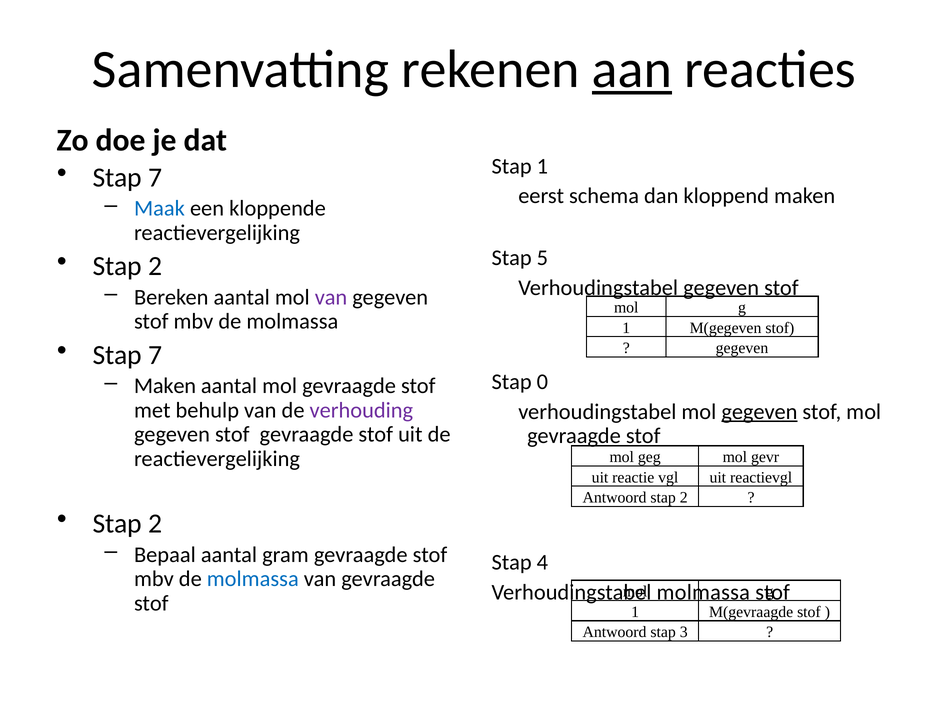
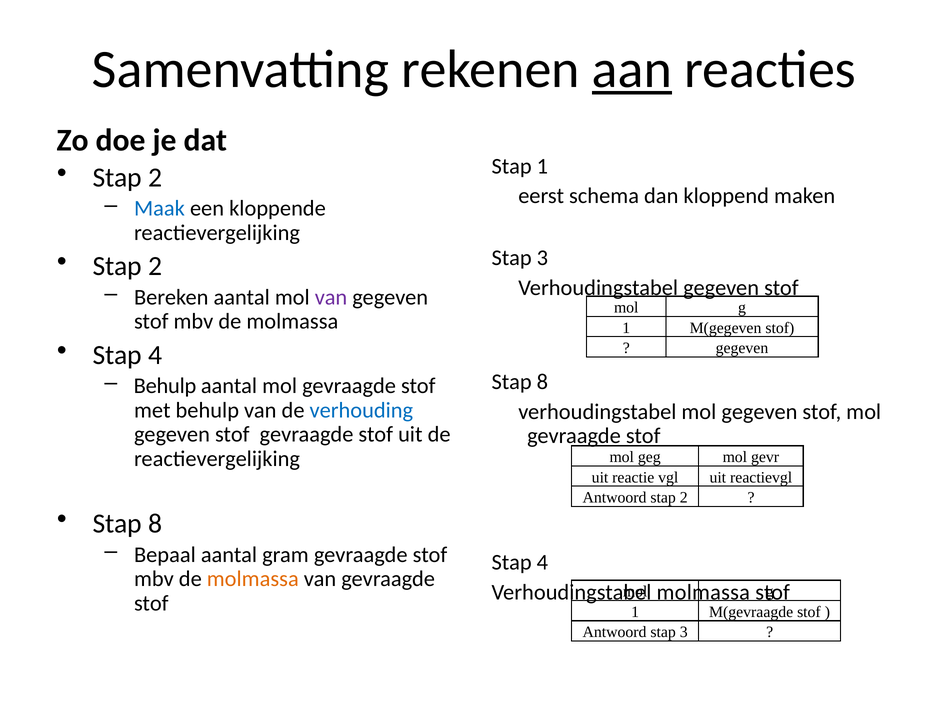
7 at (155, 177): 7 -> 2
5 at (542, 258): 5 -> 3
7 at (155, 355): 7 -> 4
Maken at (165, 386): Maken -> Behulp
0 at (542, 382): 0 -> 8
verhouding colour: purple -> blue
gegeven at (759, 411) underline: present -> none
2 at (155, 523): 2 -> 8
molmassa at (253, 579) colour: blue -> orange
